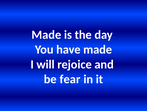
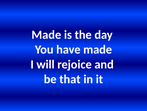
fear: fear -> that
